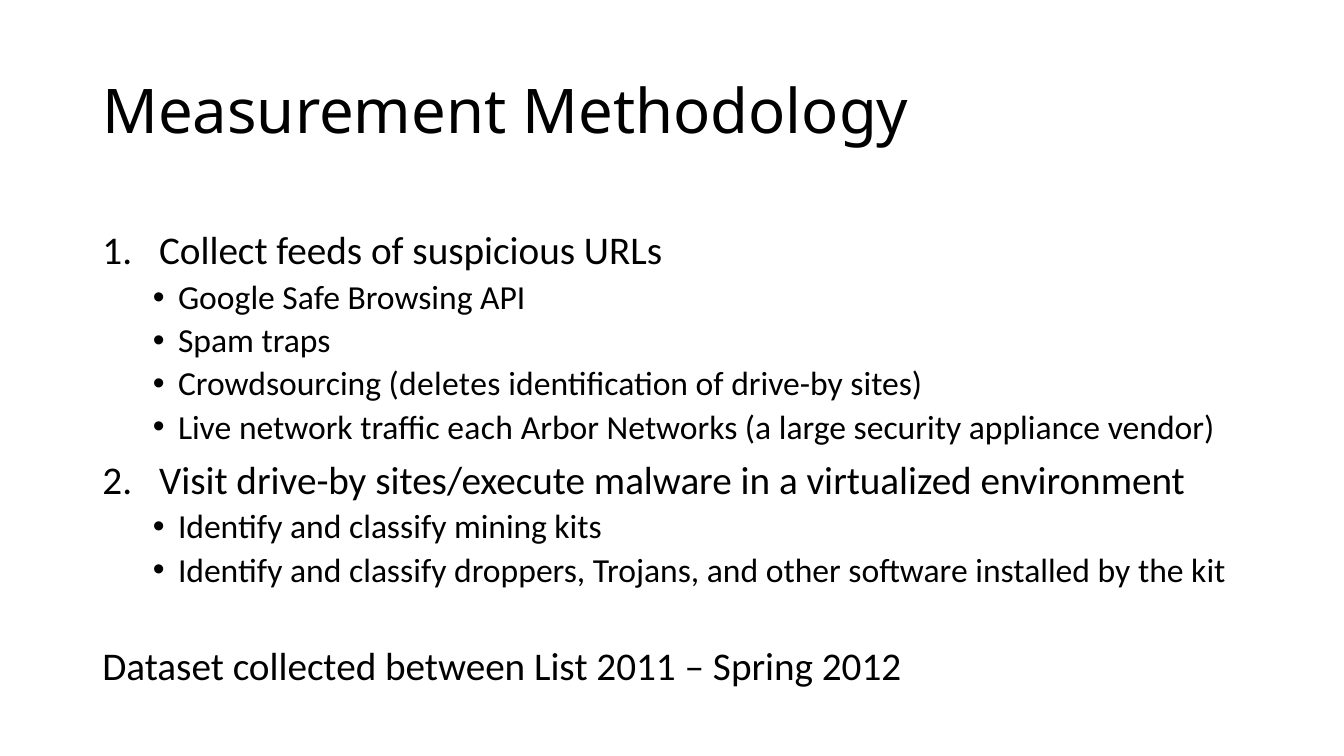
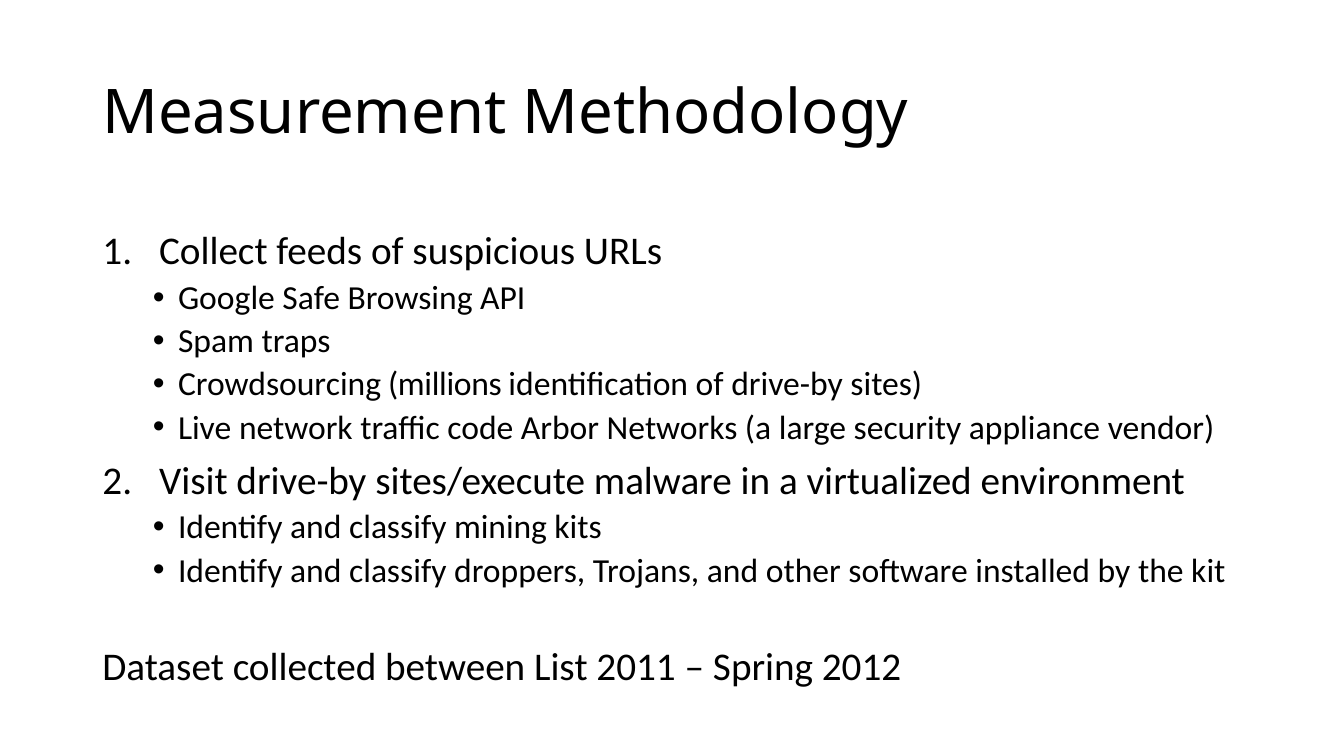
deletes: deletes -> millions
each: each -> code
